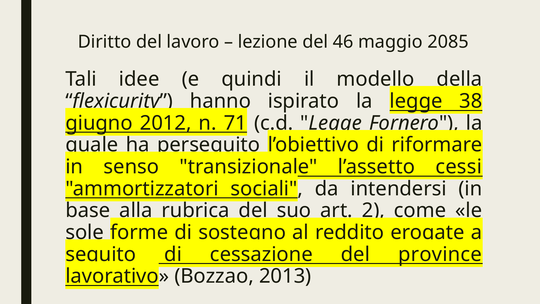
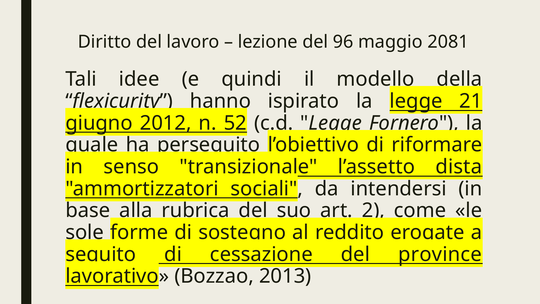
46: 46 -> 96
2085: 2085 -> 2081
38: 38 -> 21
71: 71 -> 52
cessi: cessi -> dista
